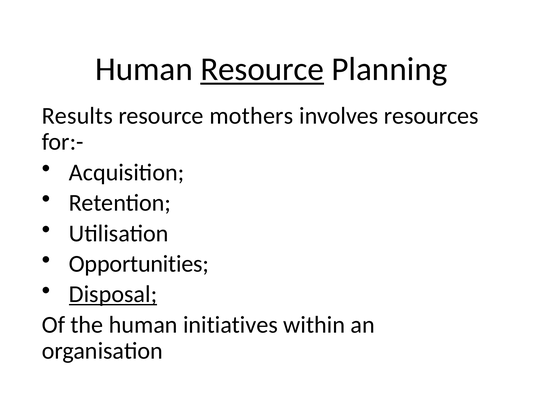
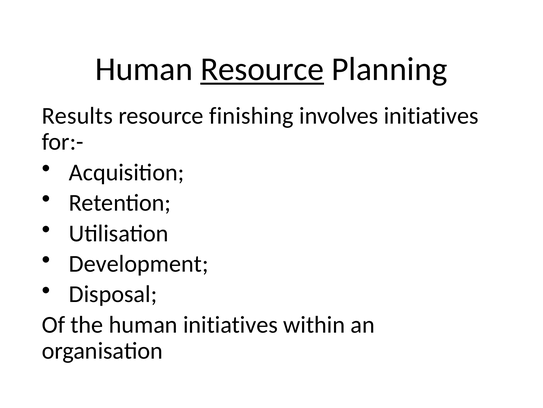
mothers: mothers -> finishing
involves resources: resources -> initiatives
Opportunities: Opportunities -> Development
Disposal underline: present -> none
